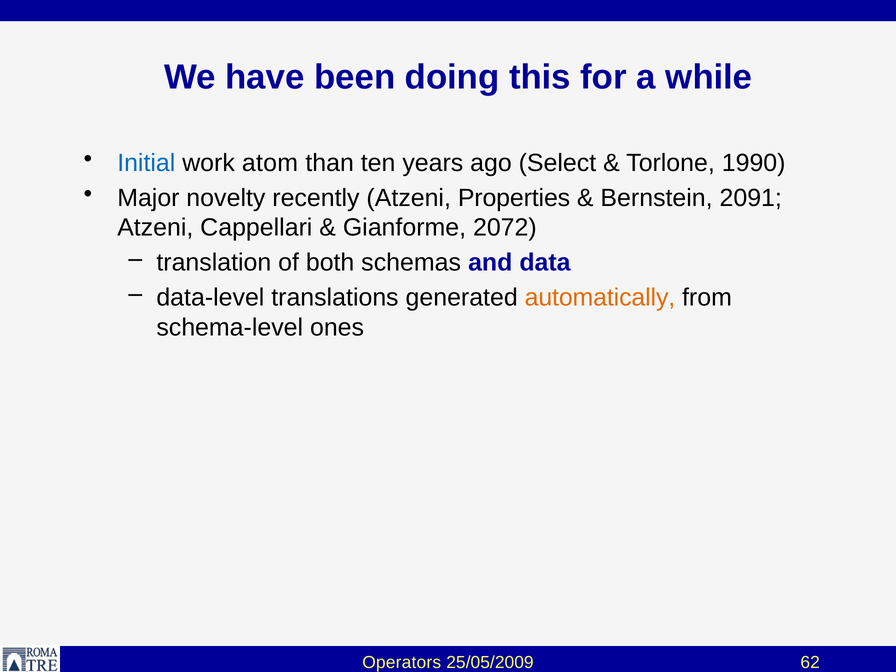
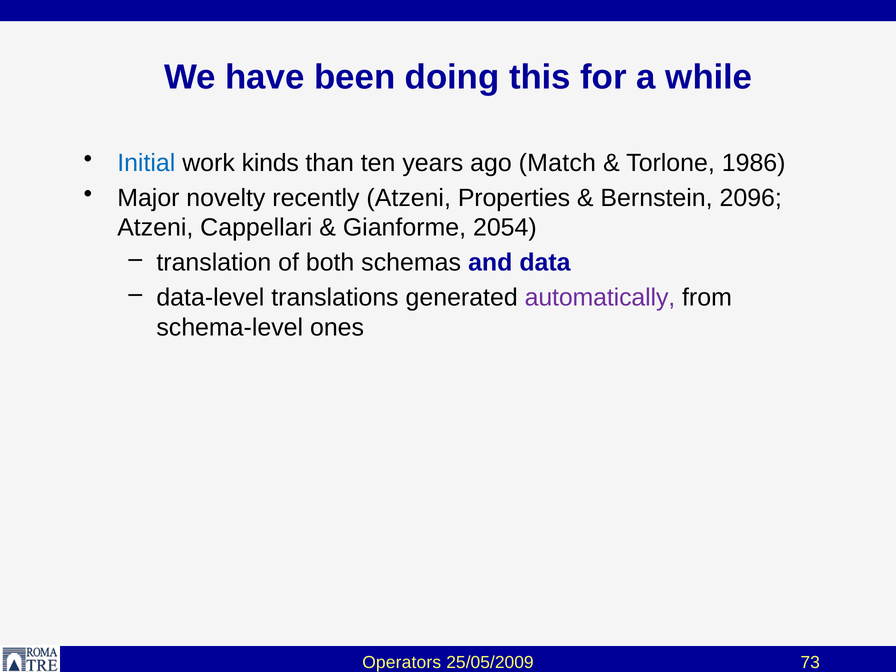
atom: atom -> kinds
Select: Select -> Match
1990: 1990 -> 1986
2091: 2091 -> 2096
2072: 2072 -> 2054
automatically colour: orange -> purple
62: 62 -> 73
